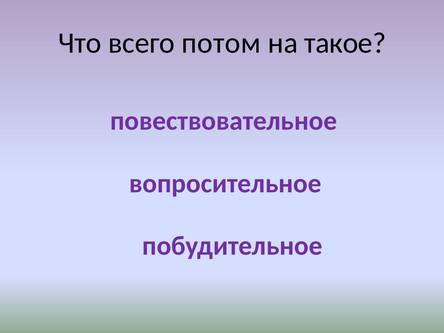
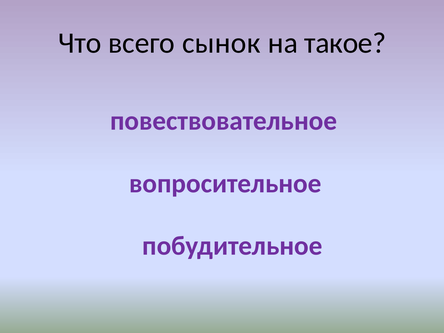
потом: потом -> сынок
